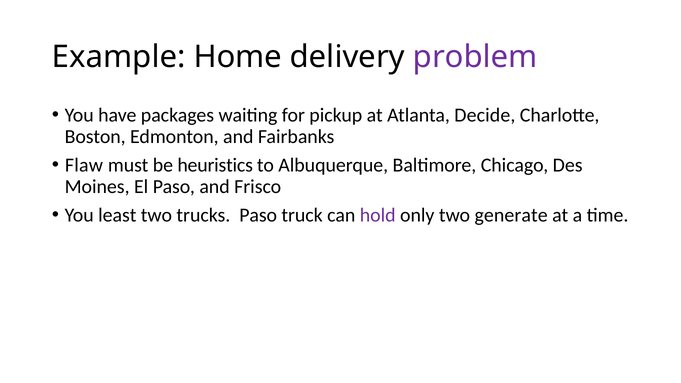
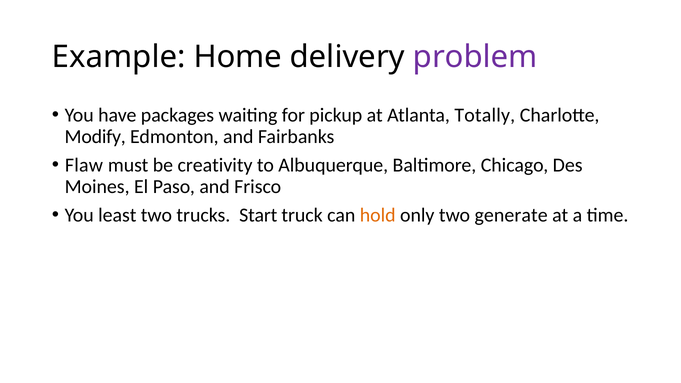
Decide: Decide -> Totally
Boston: Boston -> Modify
heuristics: heuristics -> creativity
trucks Paso: Paso -> Start
hold colour: purple -> orange
